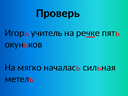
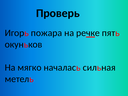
учитель: учитель -> пожара
